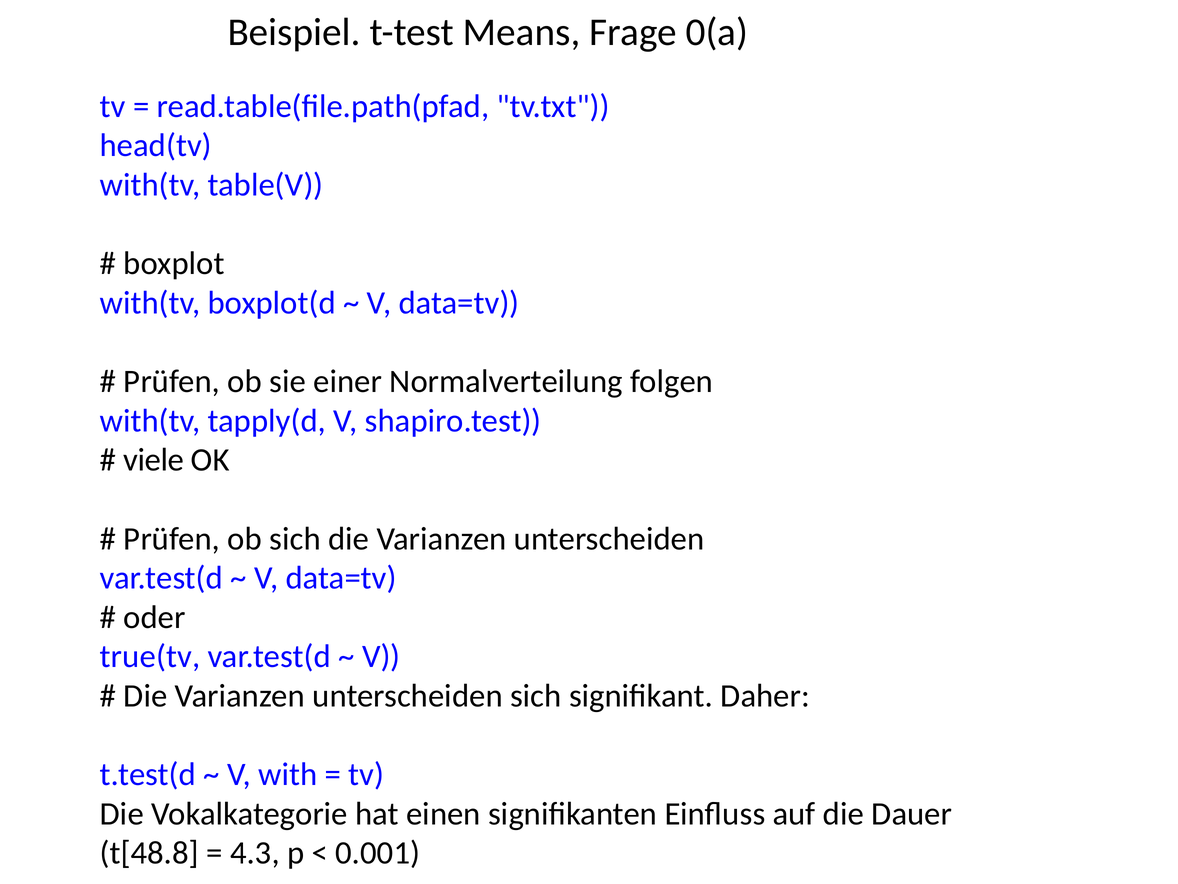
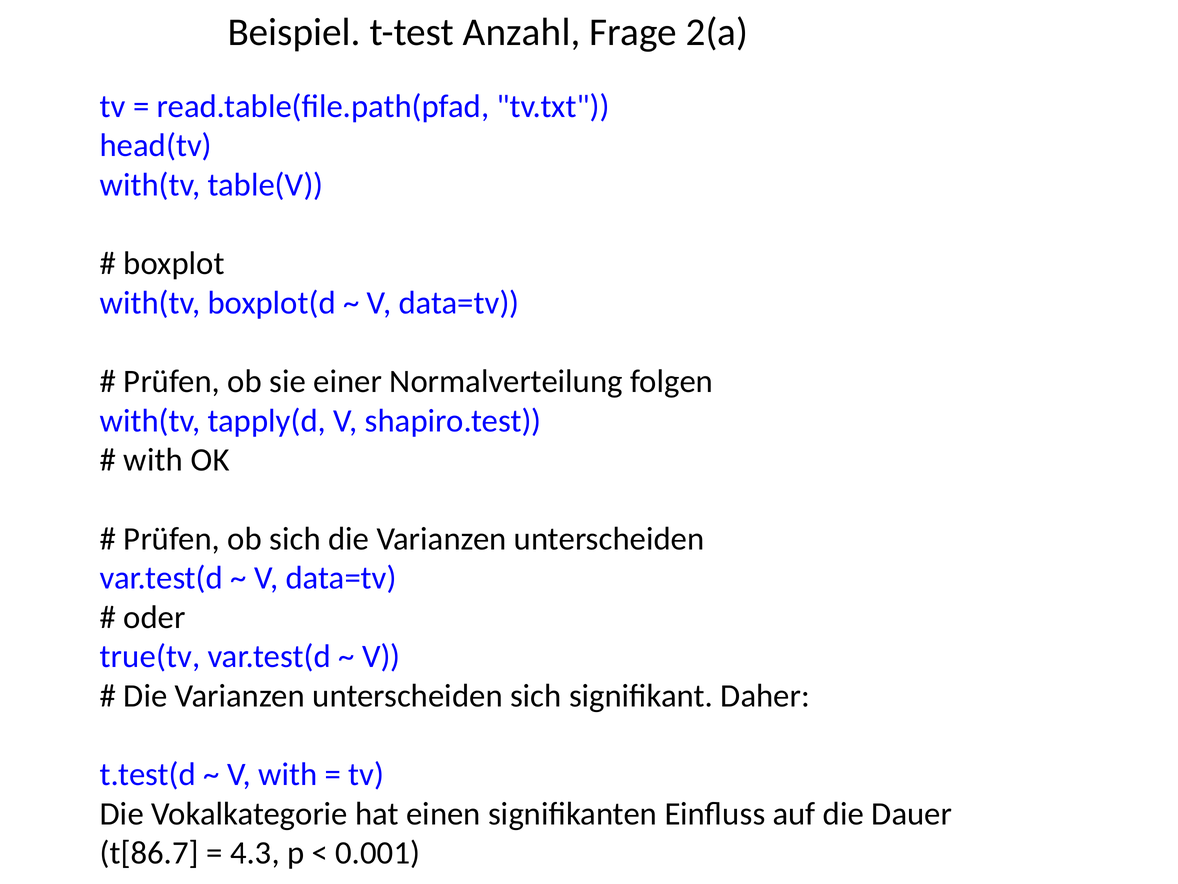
Means: Means -> Anzahl
0(a: 0(a -> 2(a
viele at (154, 460): viele -> with
t[48.8: t[48.8 -> t[86.7
